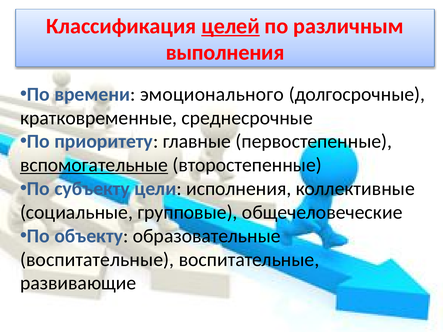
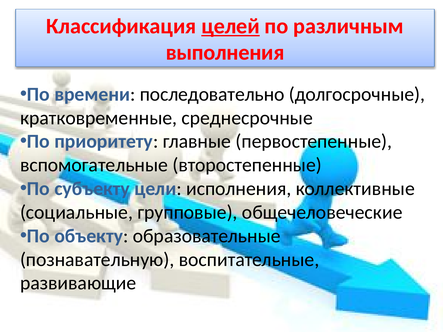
эмоционального: эмоционального -> последовательно
вспомогательные underline: present -> none
воспитательные at (97, 260): воспитательные -> познавательную
